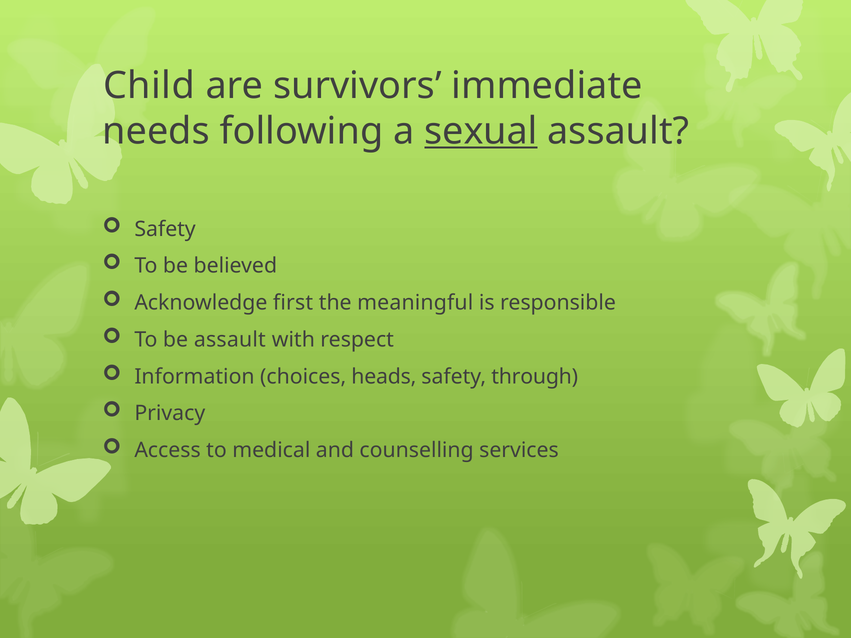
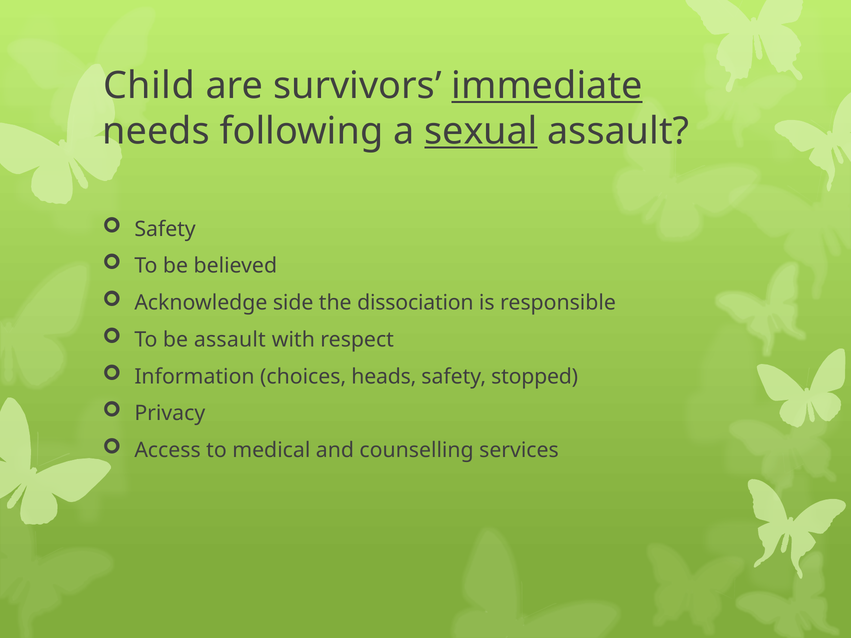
immediate underline: none -> present
first: first -> side
meaningful: meaningful -> dissociation
through: through -> stopped
